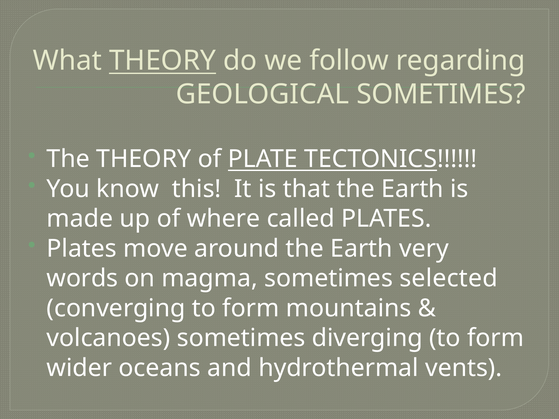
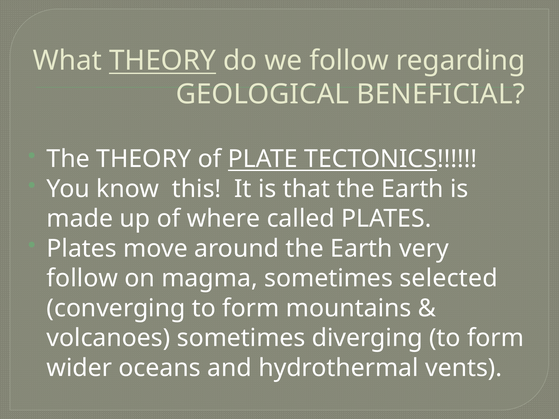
GEOLOGICAL SOMETIMES: SOMETIMES -> BENEFICIAL
words at (82, 279): words -> follow
